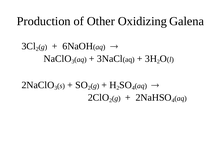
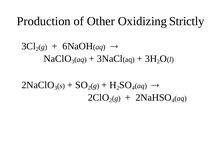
Galena: Galena -> Strictly
